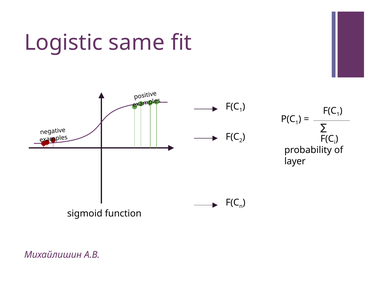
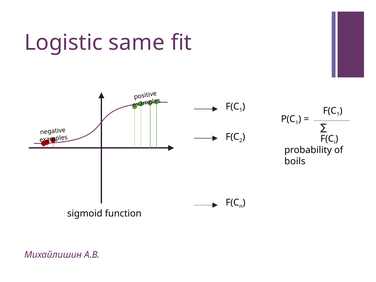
layer: layer -> boils
